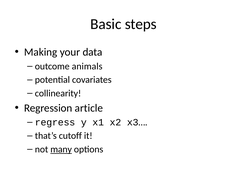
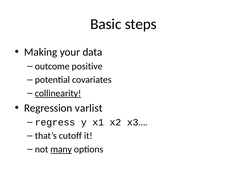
animals: animals -> positive
collinearity underline: none -> present
article: article -> varlist
